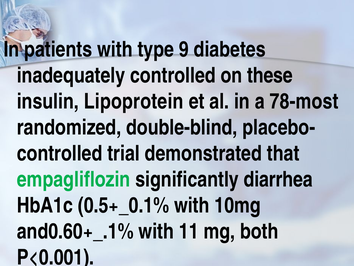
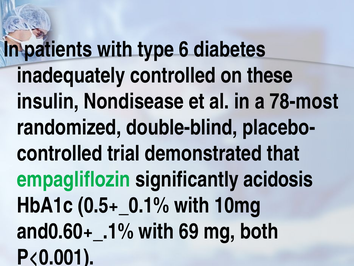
9: 9 -> 6
Lipoprotein: Lipoprotein -> Nondisease
diarrhea: diarrhea -> acidosis
11: 11 -> 69
